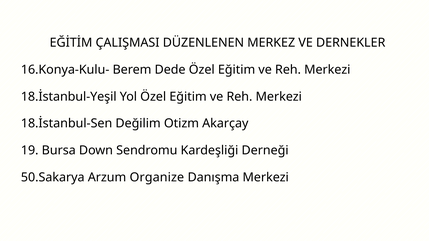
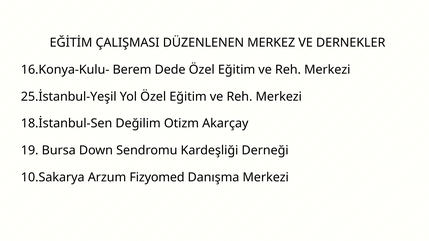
18.İstanbul-Yeşil: 18.İstanbul-Yeşil -> 25.İstanbul-Yeşil
50.Sakarya: 50.Sakarya -> 10.Sakarya
Organize: Organize -> Fizyomed
